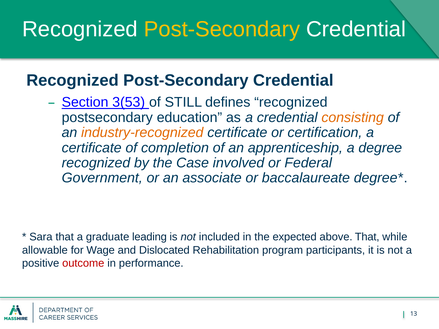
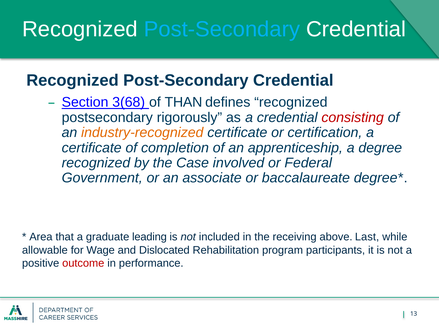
Post-Secondary at (222, 29) colour: yellow -> light blue
3(53: 3(53 -> 3(68
STILL: STILL -> THAN
education: education -> rigorously
consisting colour: orange -> red
Sara: Sara -> Area
expected: expected -> receiving
above That: That -> Last
